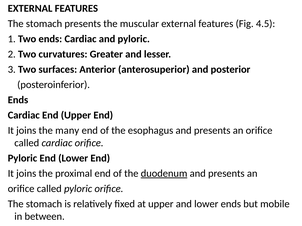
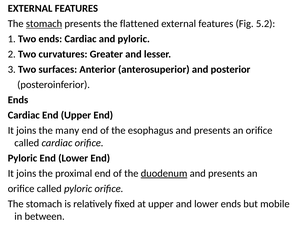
stomach at (44, 24) underline: none -> present
muscular: muscular -> flattened
4.5: 4.5 -> 5.2
